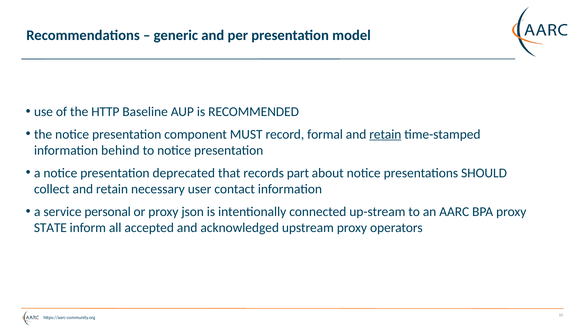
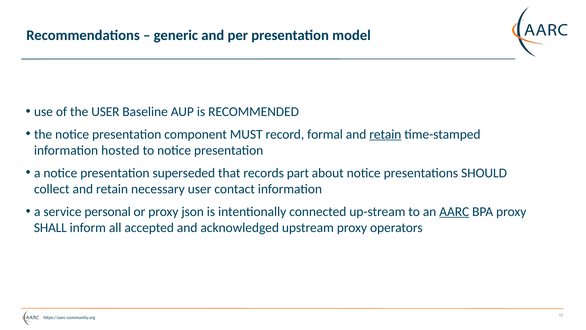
the HTTP: HTTP -> USER
behind: behind -> hosted
deprecated: deprecated -> superseded
AARC underline: none -> present
STATE: STATE -> SHALL
